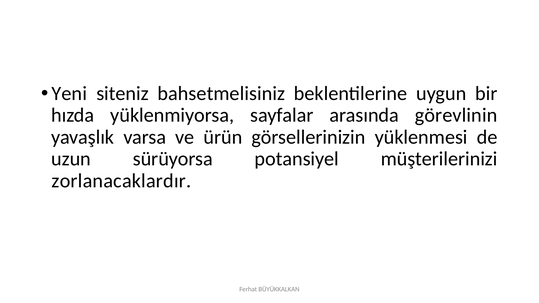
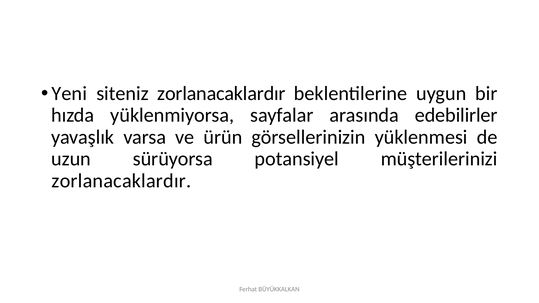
siteniz bahsetmelisiniz: bahsetmelisiniz -> zorlanacaklardır
görevlinin: görevlinin -> edebilirler
